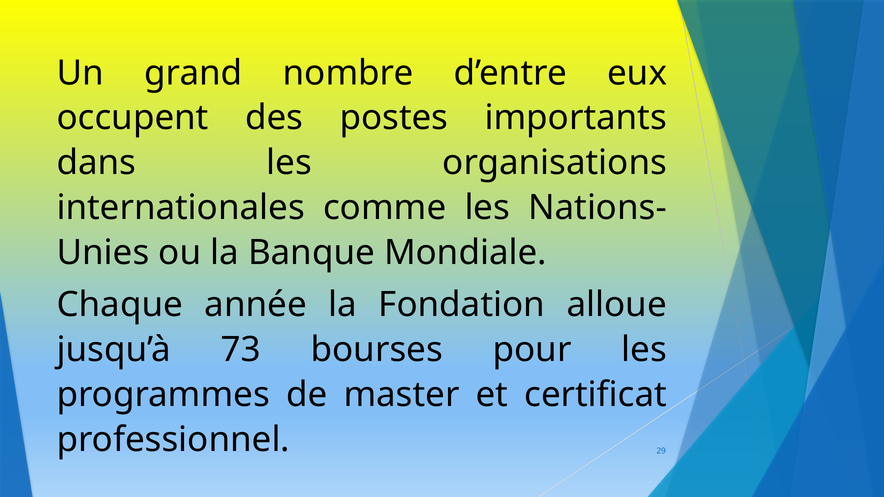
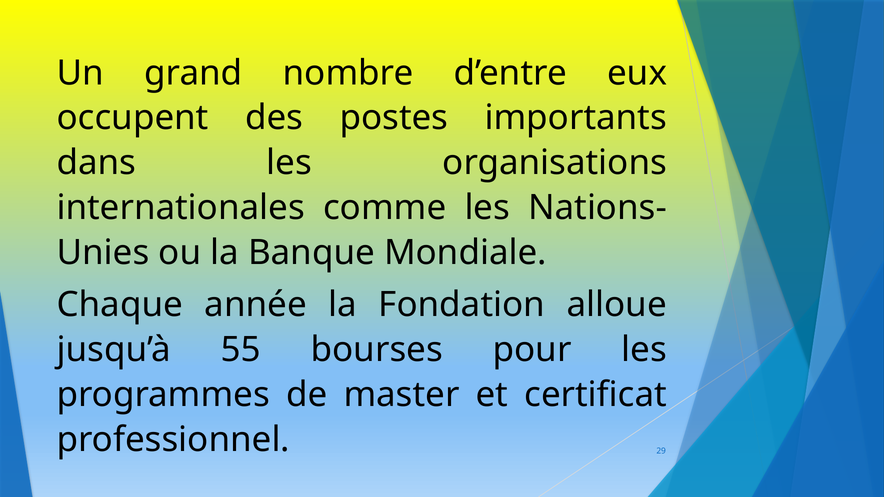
73: 73 -> 55
